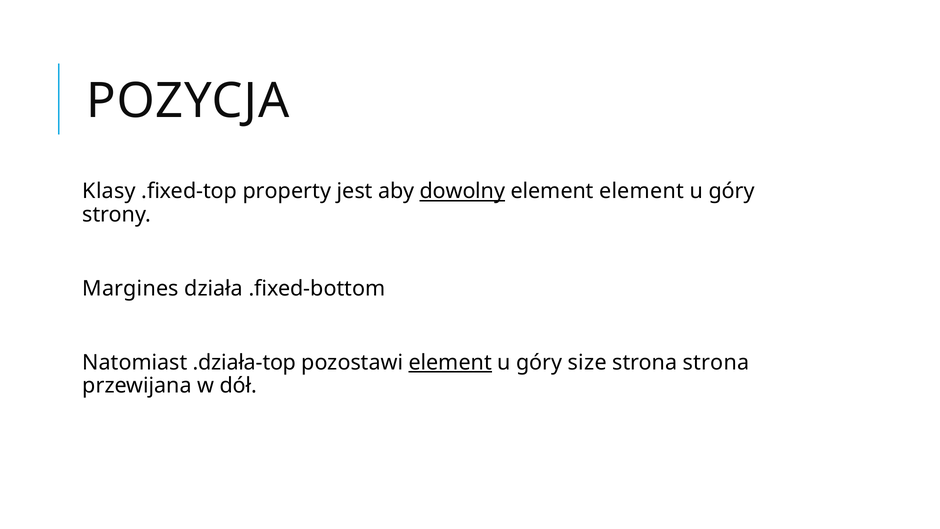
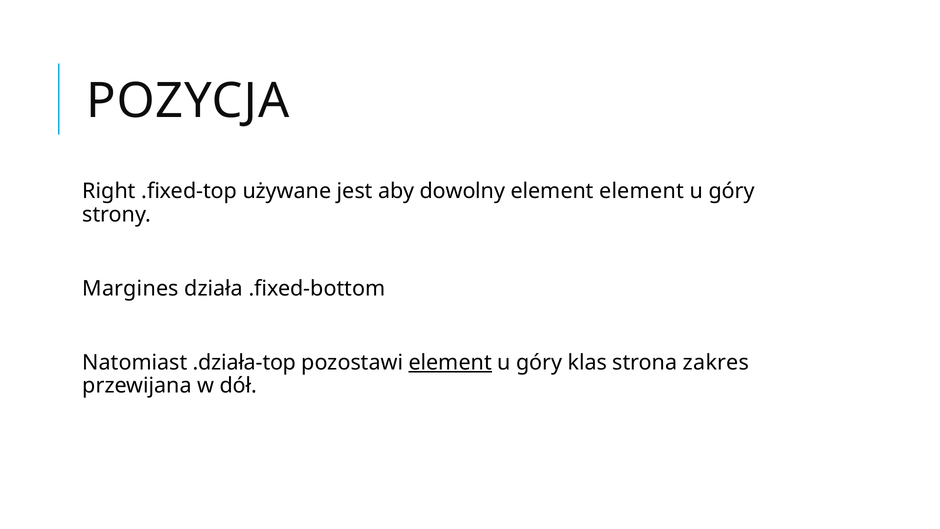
Klasy: Klasy -> Right
property: property -> używane
dowolny underline: present -> none
size: size -> klas
strona strona: strona -> zakres
